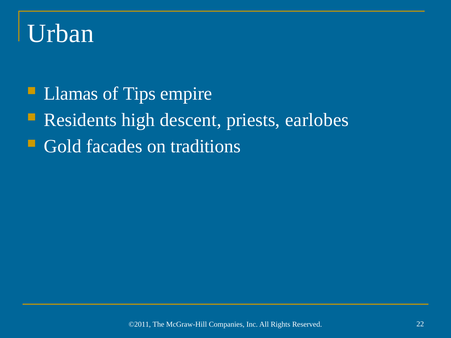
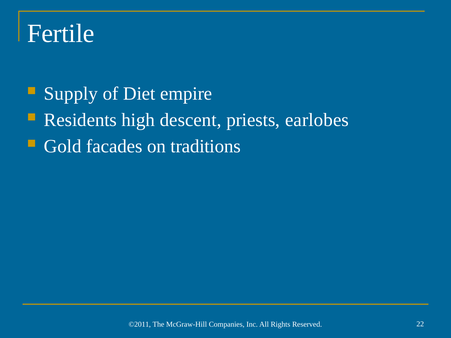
Urban: Urban -> Fertile
Llamas: Llamas -> Supply
Tips: Tips -> Diet
